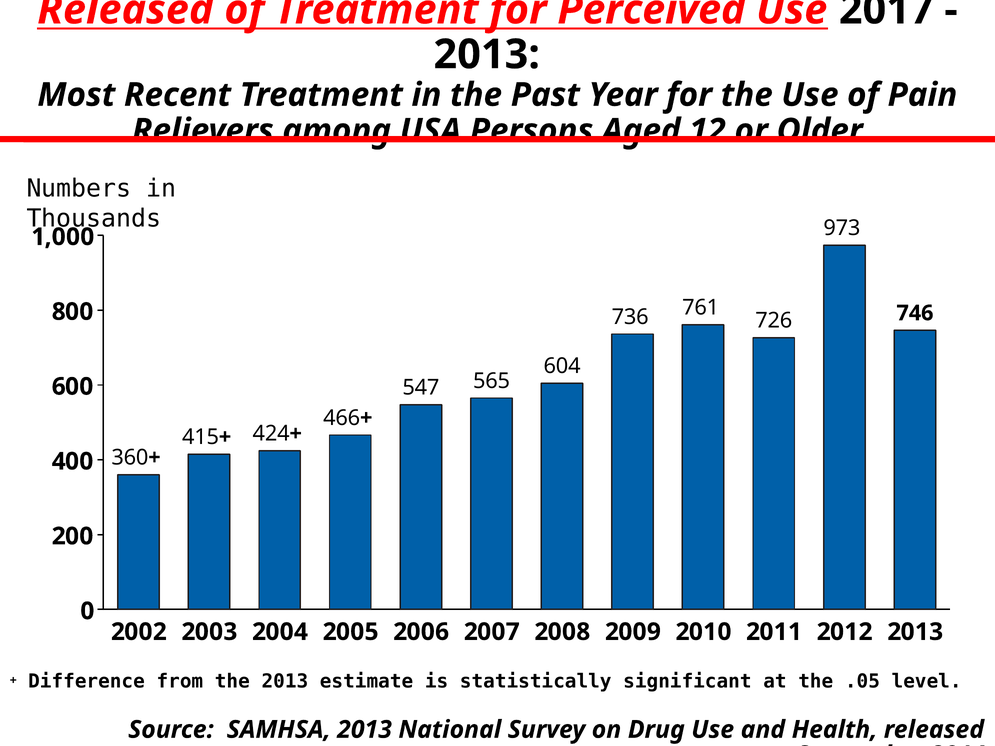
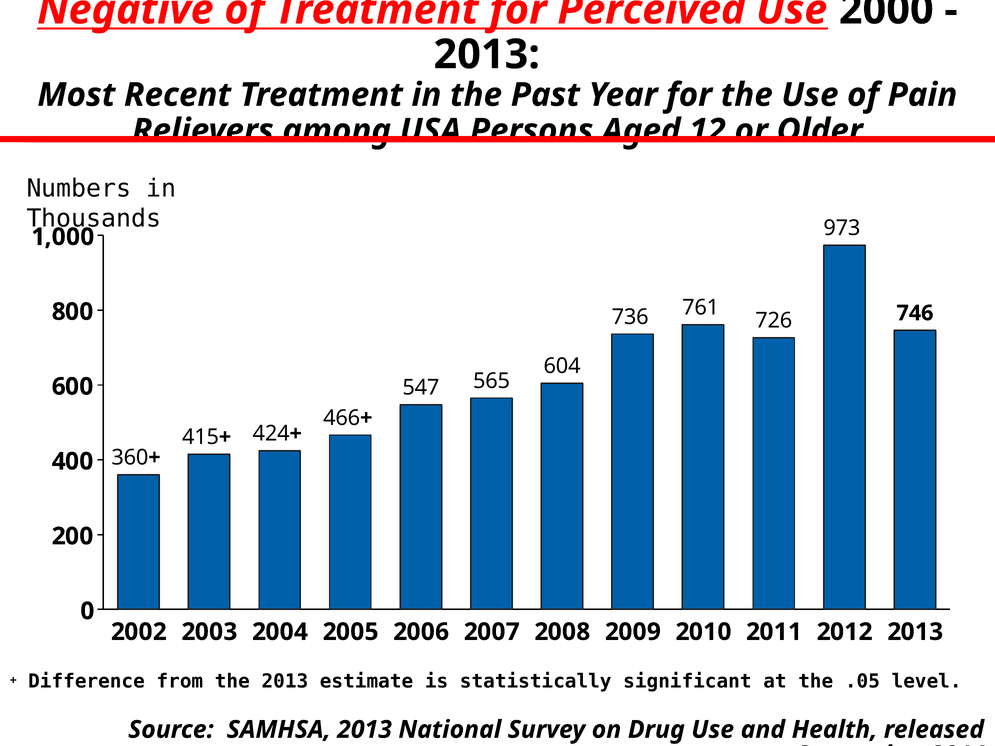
Released at (125, 10): Released -> Negative
2017: 2017 -> 2000
